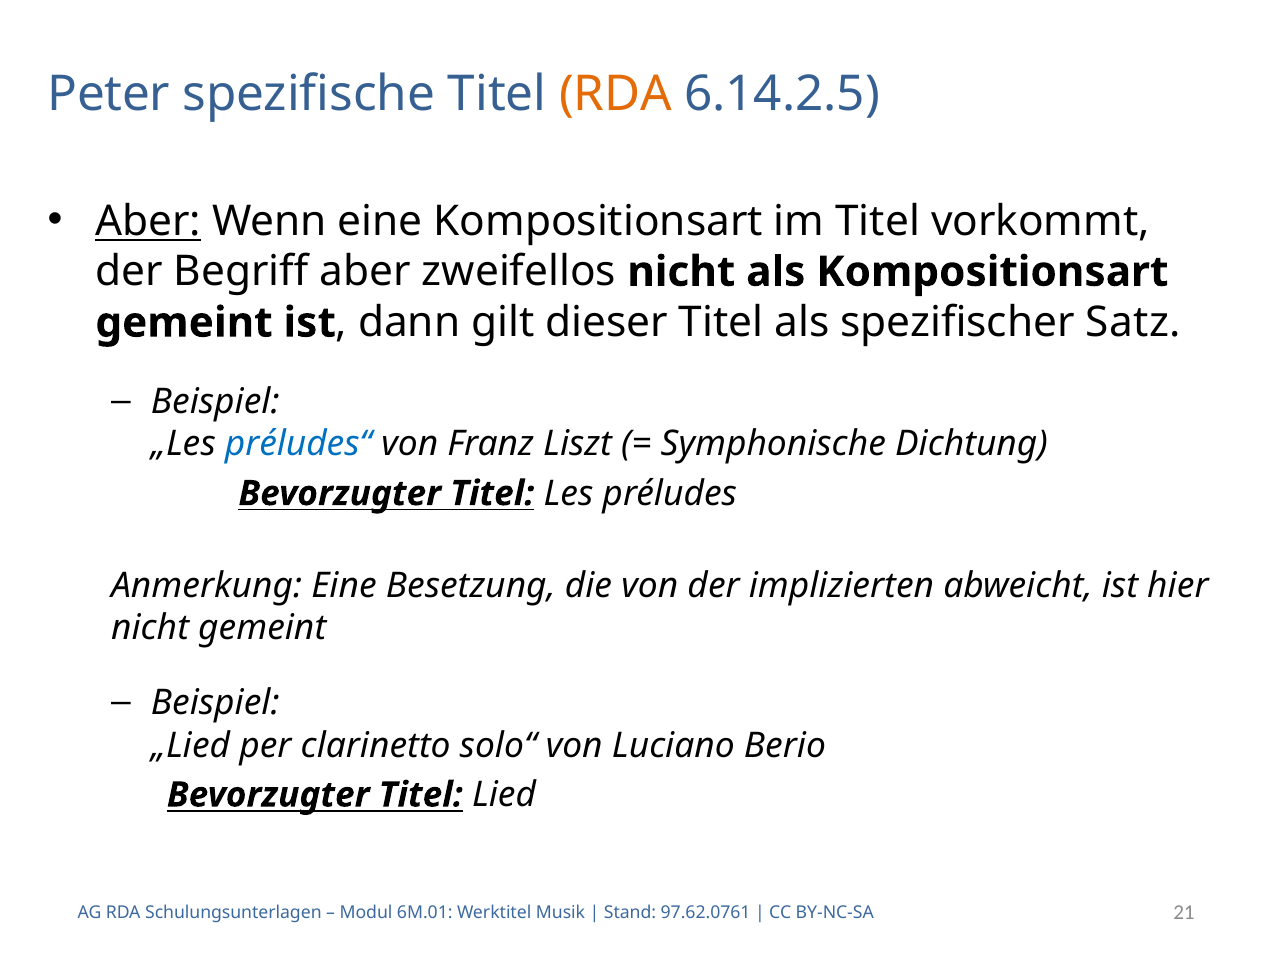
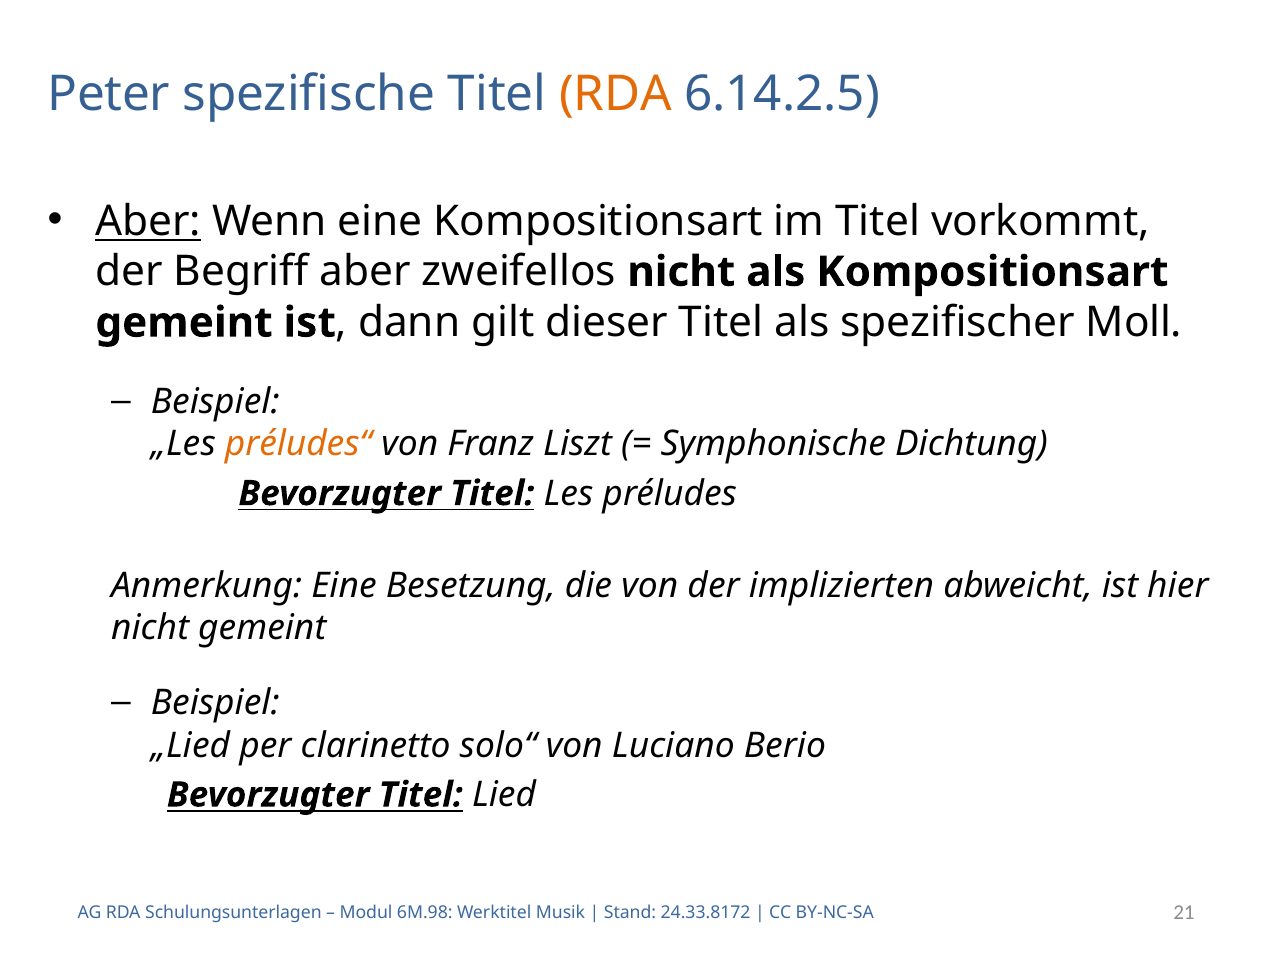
Satz: Satz -> Moll
préludes“ colour: blue -> orange
6M.01: 6M.01 -> 6M.98
97.62.0761: 97.62.0761 -> 24.33.8172
